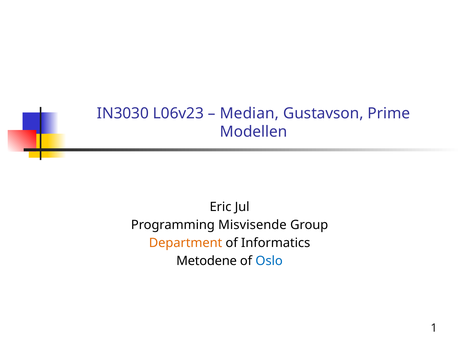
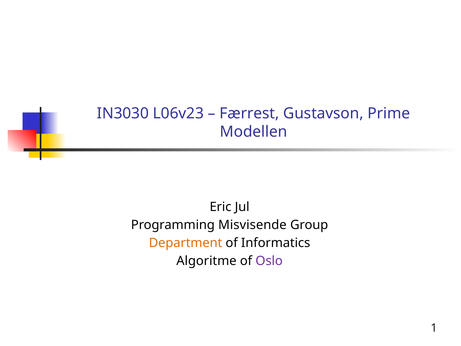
Median: Median -> Færrest
Metodene: Metodene -> Algoritme
Oslo colour: blue -> purple
